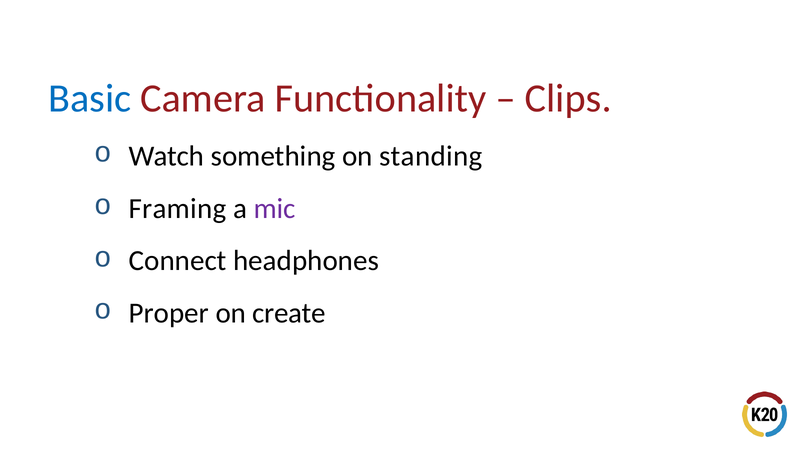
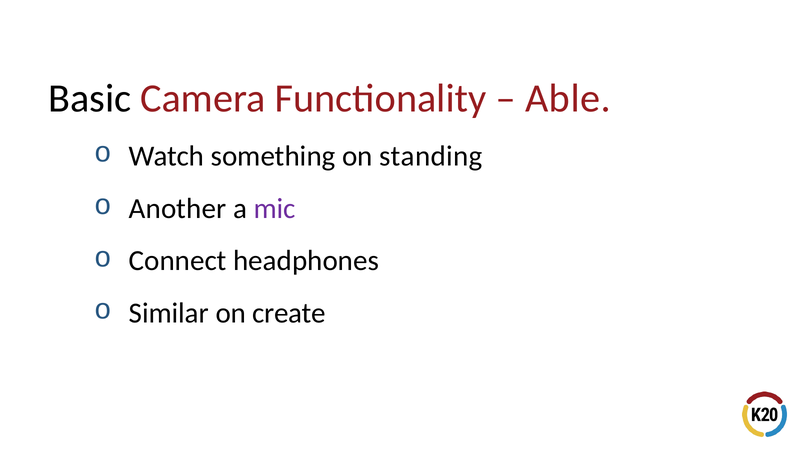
Basic colour: blue -> black
Clips: Clips -> Able
Framing: Framing -> Another
Proper: Proper -> Similar
